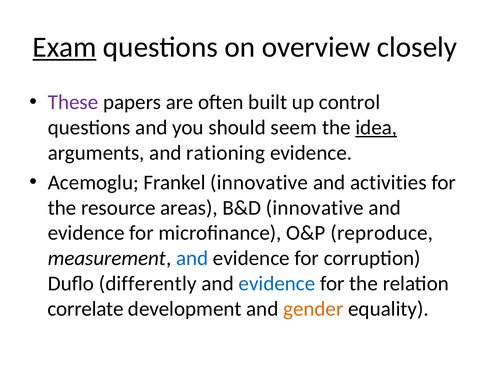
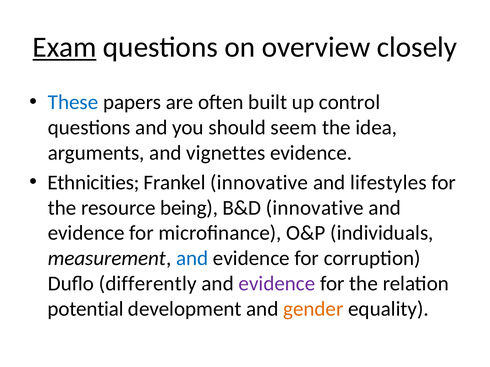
These colour: purple -> blue
idea underline: present -> none
rationing: rationing -> vignettes
Acemoglu: Acemoglu -> Ethnicities
activities: activities -> lifestyles
areas: areas -> being
reproduce: reproduce -> individuals
evidence at (277, 284) colour: blue -> purple
correlate: correlate -> potential
